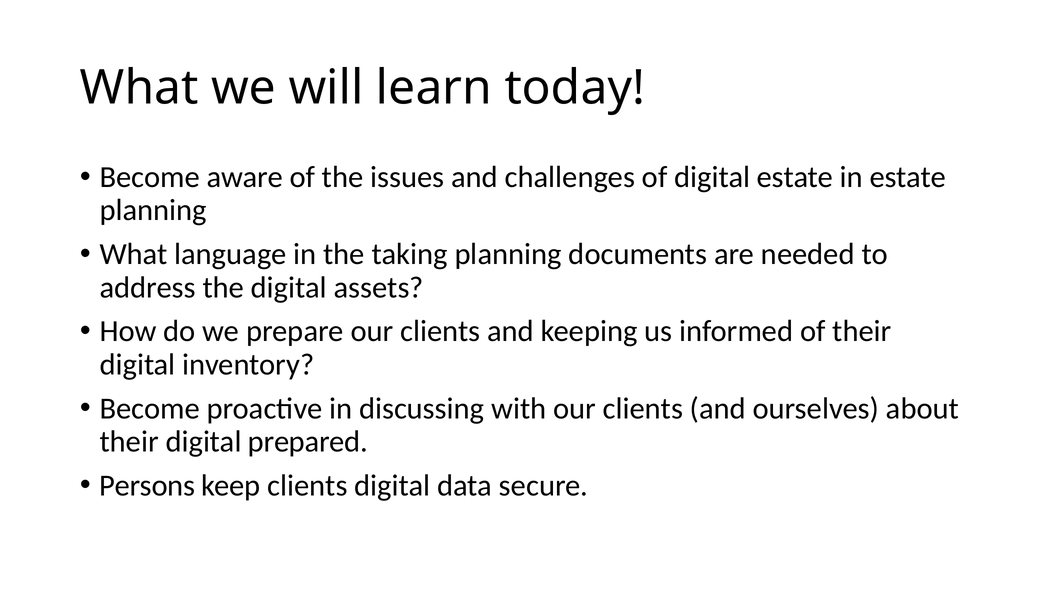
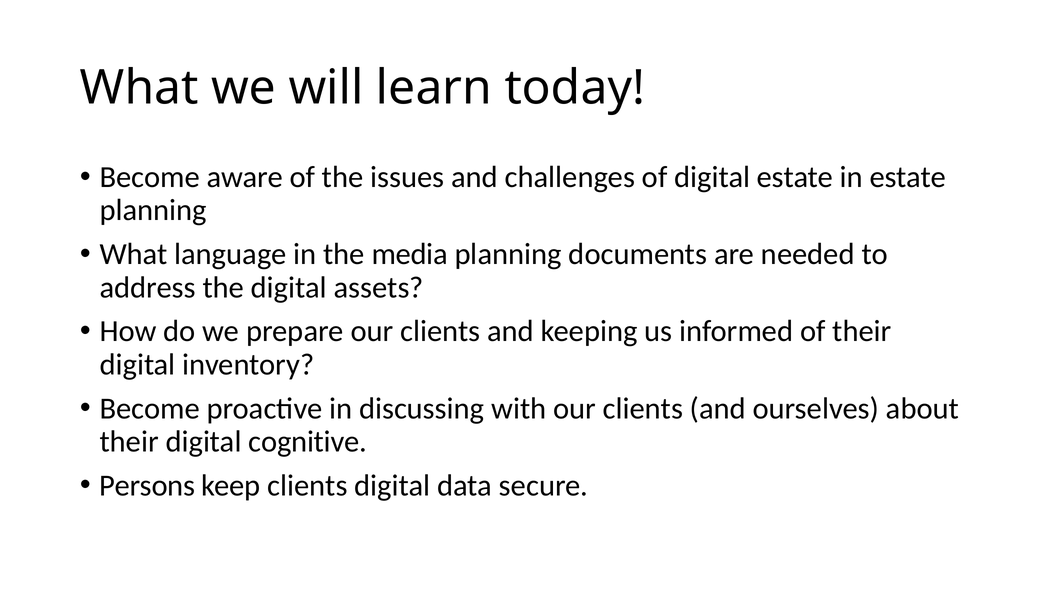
taking: taking -> media
prepared: prepared -> cognitive
